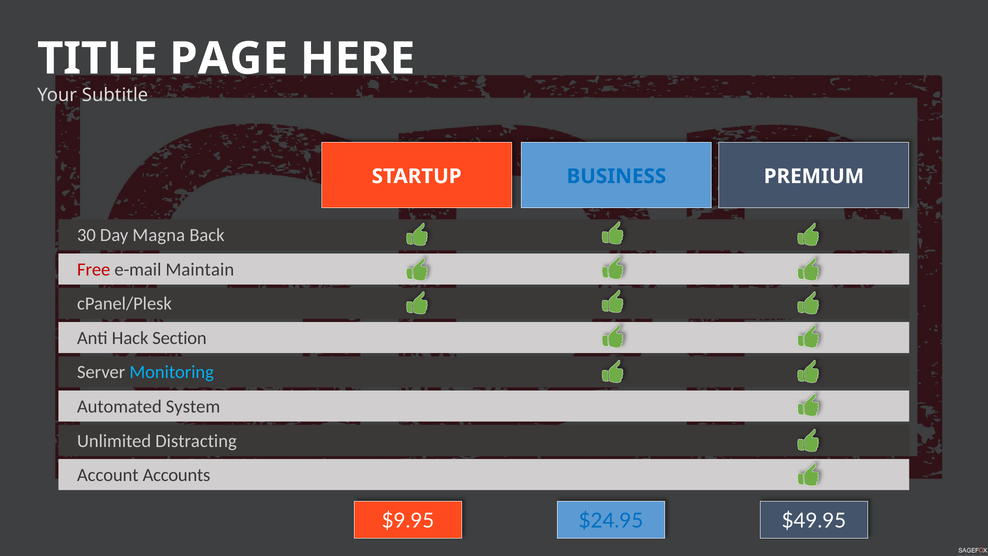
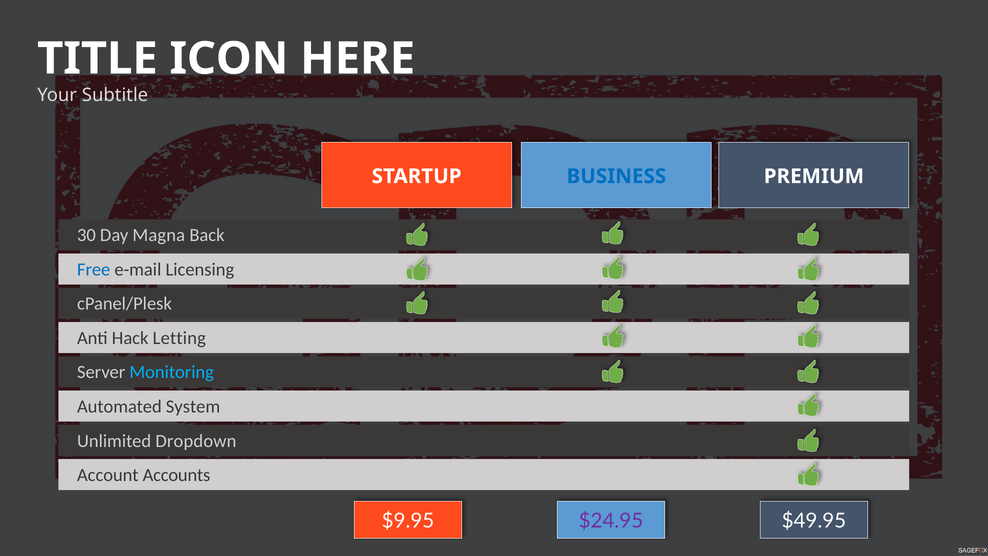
PAGE: PAGE -> ICON
Free colour: red -> blue
Maintain: Maintain -> Licensing
Section: Section -> Letting
Distracting: Distracting -> Dropdown
$24.95 colour: blue -> purple
